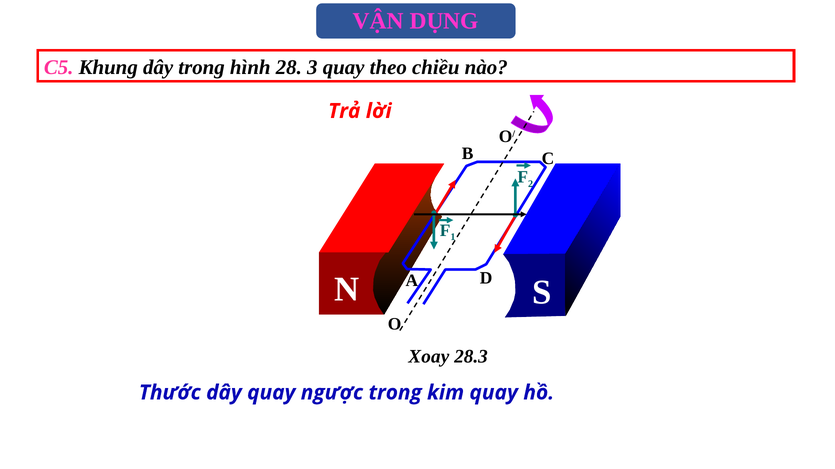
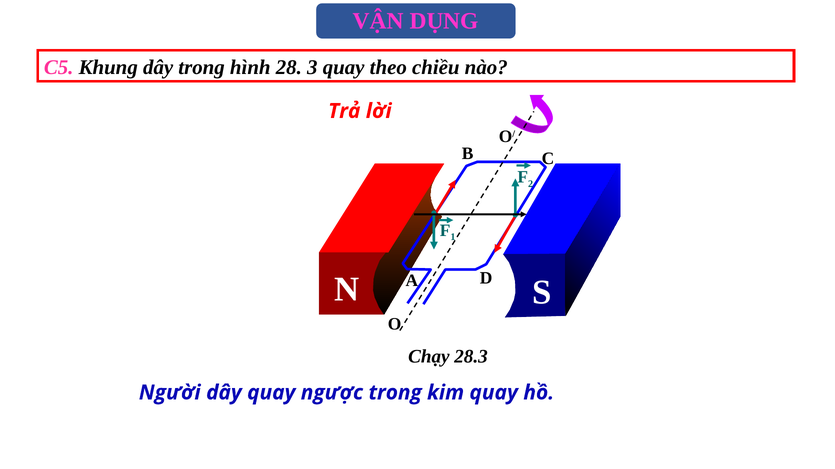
Xoay: Xoay -> Chạy
Thước: Thước -> Người
